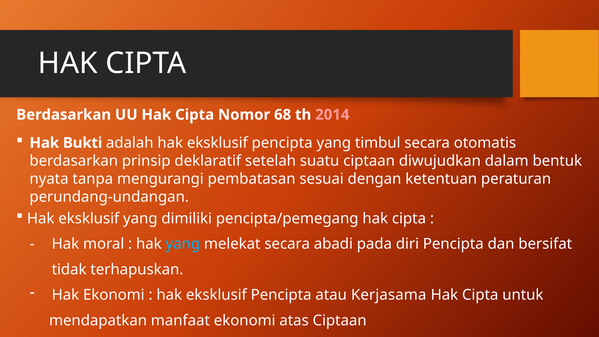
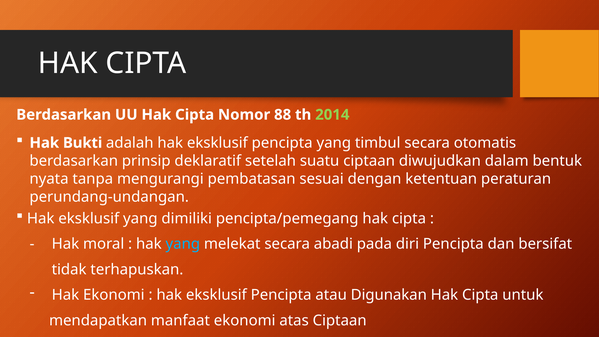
68: 68 -> 88
2014 colour: pink -> light green
Kerjasama: Kerjasama -> Digunakan
